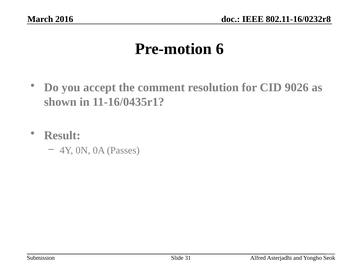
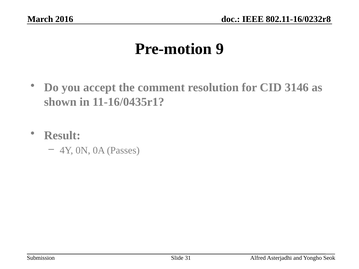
6: 6 -> 9
9026: 9026 -> 3146
